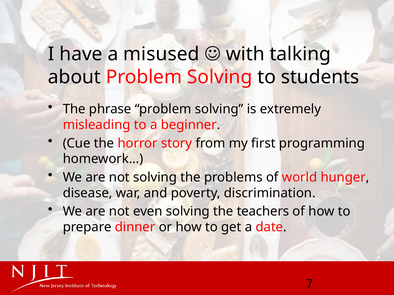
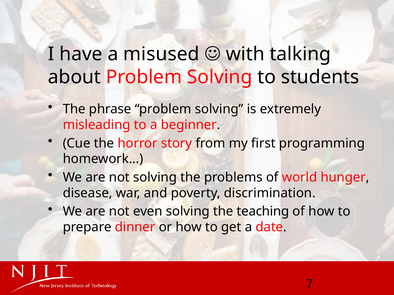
teachers: teachers -> teaching
